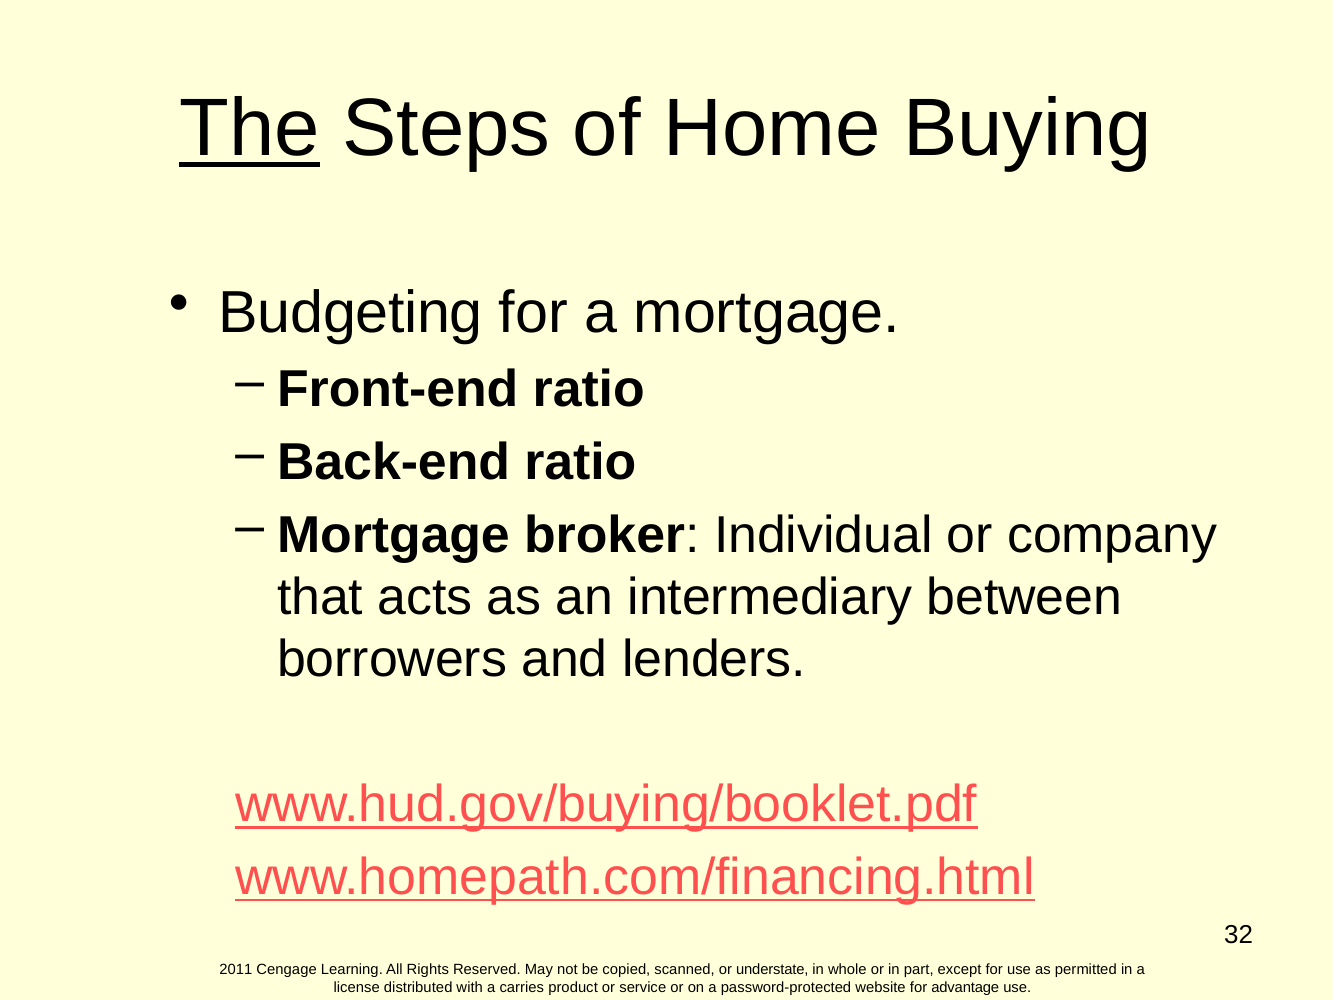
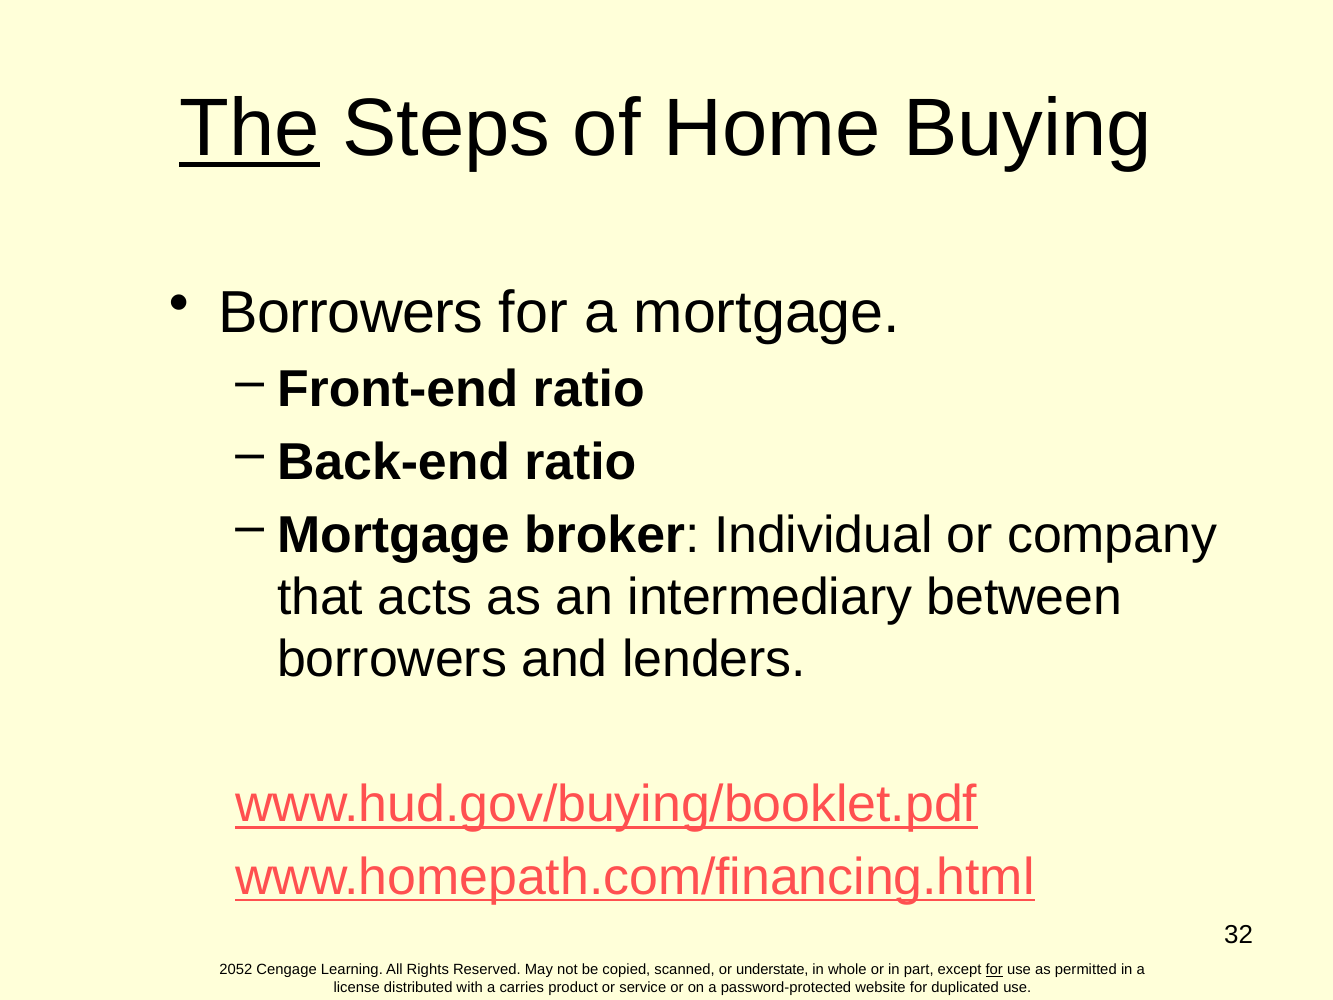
Budgeting at (351, 313): Budgeting -> Borrowers
2011: 2011 -> 2052
for at (994, 970) underline: none -> present
advantage: advantage -> duplicated
